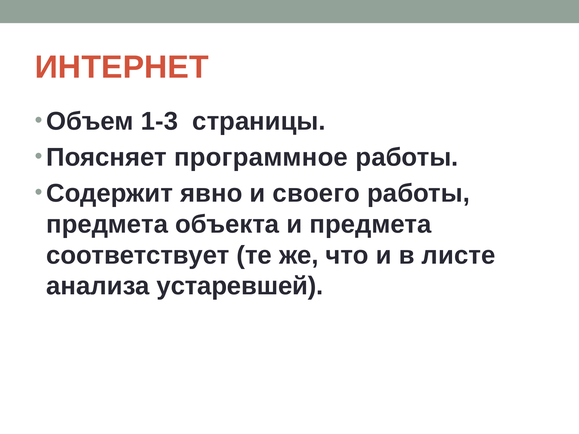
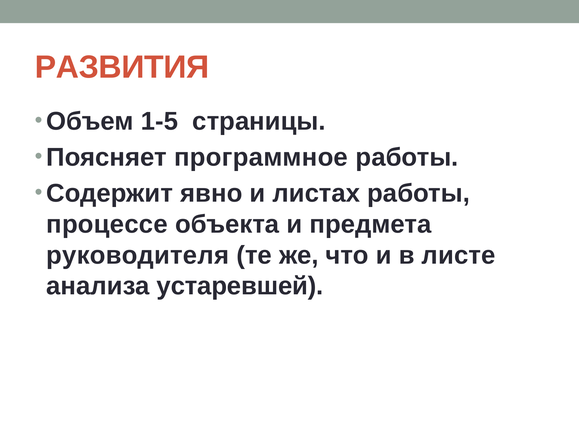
ИНТЕРНЕТ: ИНТЕРНЕТ -> РАЗВИТИЯ
1-3: 1-3 -> 1-5
своего: своего -> листах
предмета at (107, 225): предмета -> процессе
соответствует: соответствует -> руководителя
